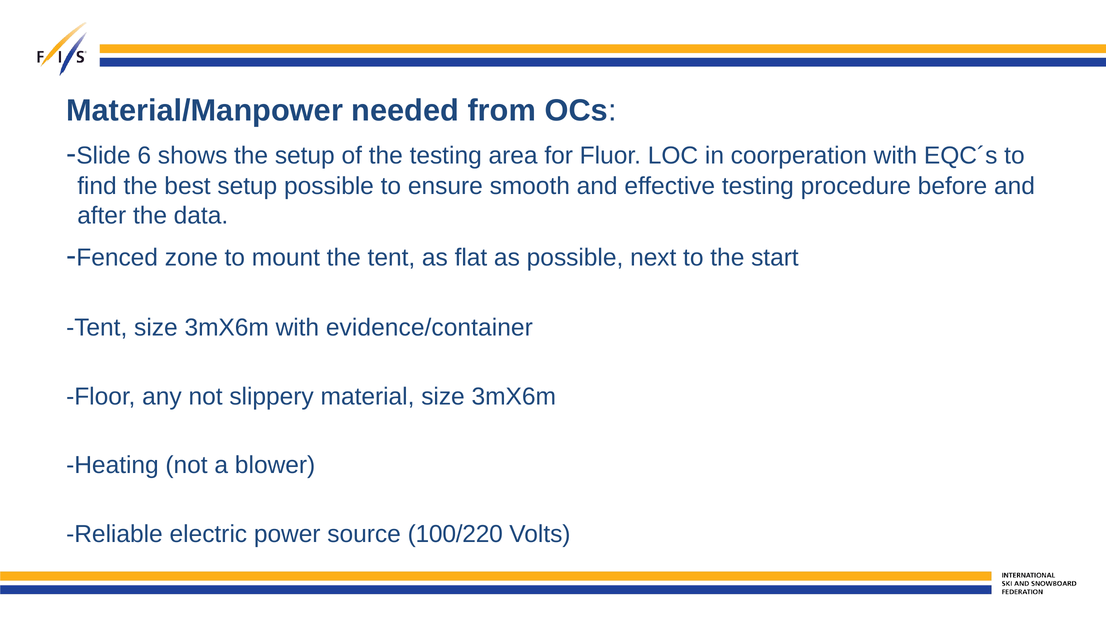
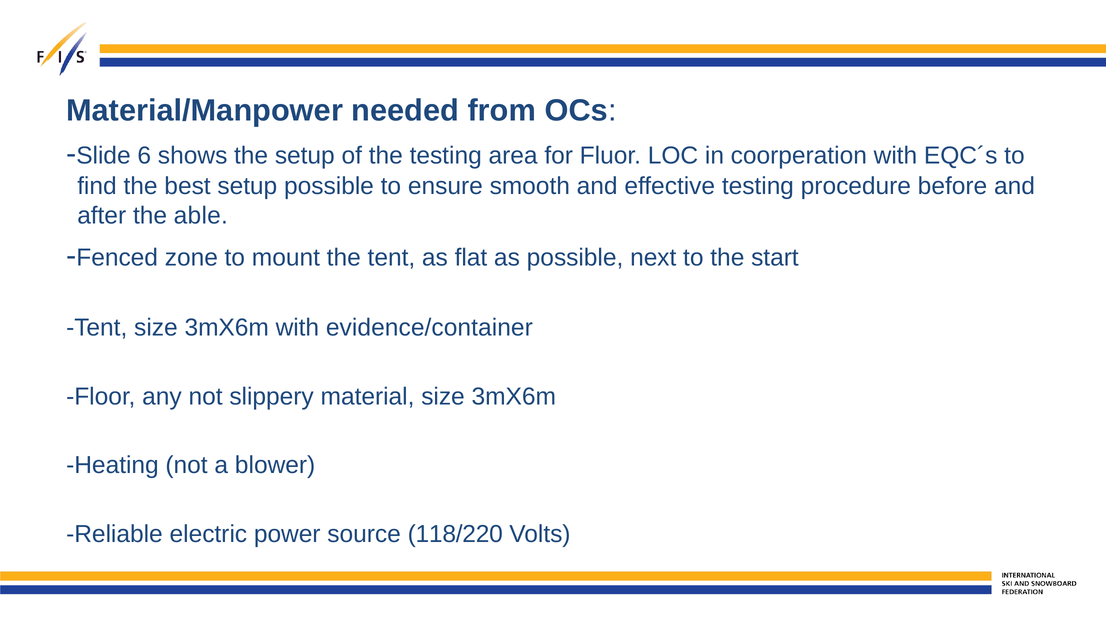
data: data -> able
100/220: 100/220 -> 118/220
